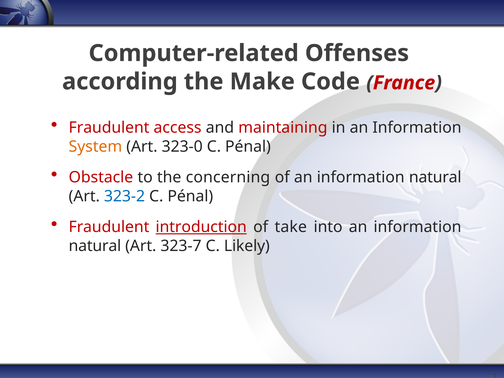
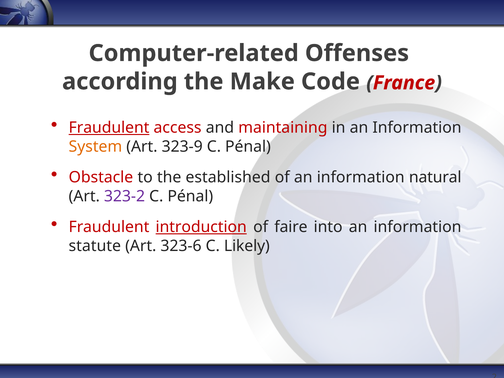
Fraudulent at (109, 128) underline: none -> present
323-0: 323-0 -> 323-9
concerning: concerning -> established
323-2 colour: blue -> purple
take: take -> faire
natural at (95, 246): natural -> statute
323-7: 323-7 -> 323-6
